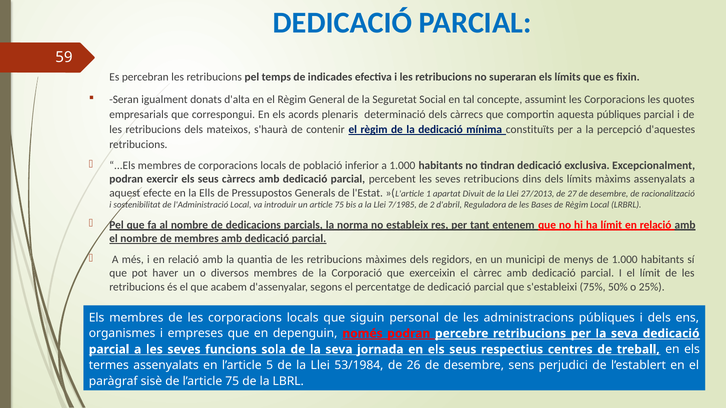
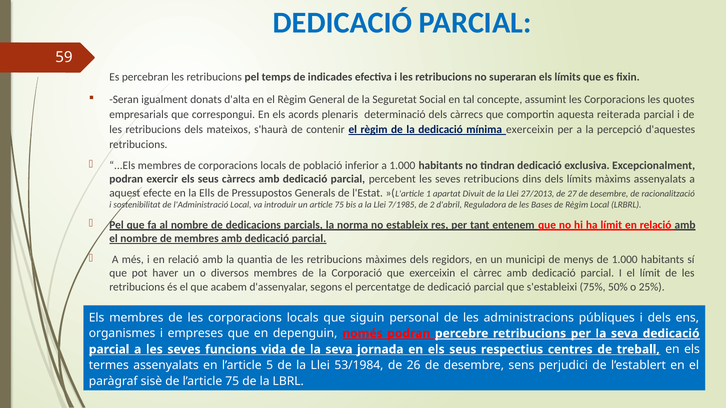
aquesta públiques: públiques -> reiterada
mínima constituïts: constituïts -> exerceixin
sola: sola -> vida
